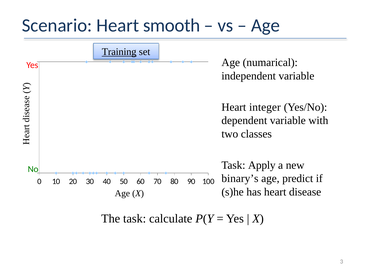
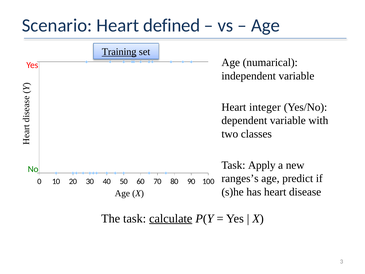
smooth: smooth -> defined
binary’s: binary’s -> ranges’s
calculate underline: none -> present
